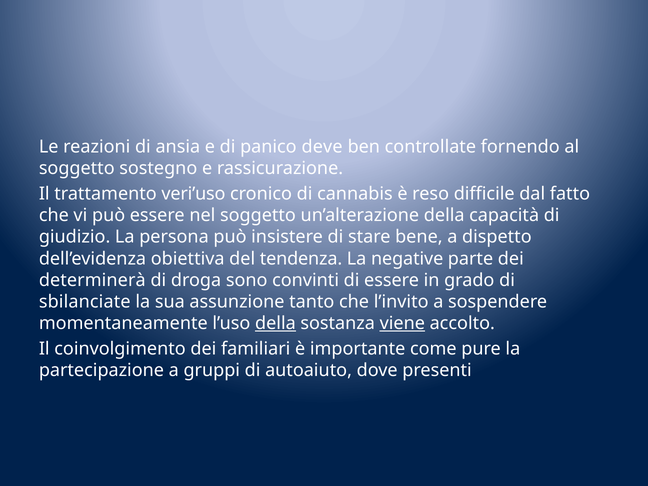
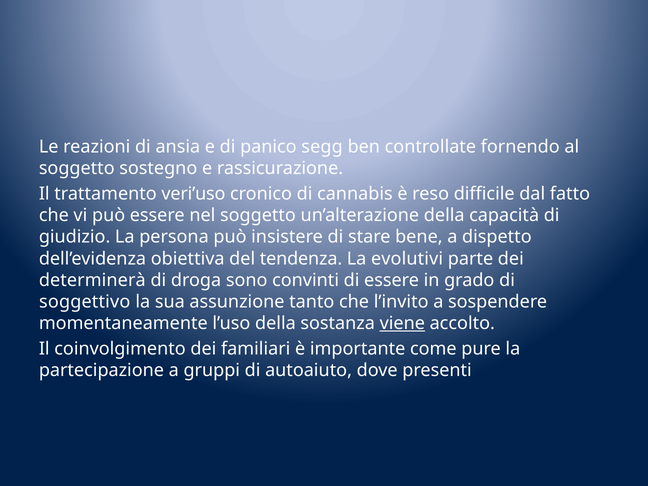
deve: deve -> segg
negative: negative -> evolutivi
sbilanciate: sbilanciate -> soggettivo
della at (275, 323) underline: present -> none
